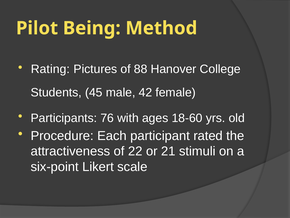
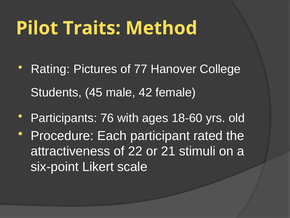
Being: Being -> Traits
88: 88 -> 77
